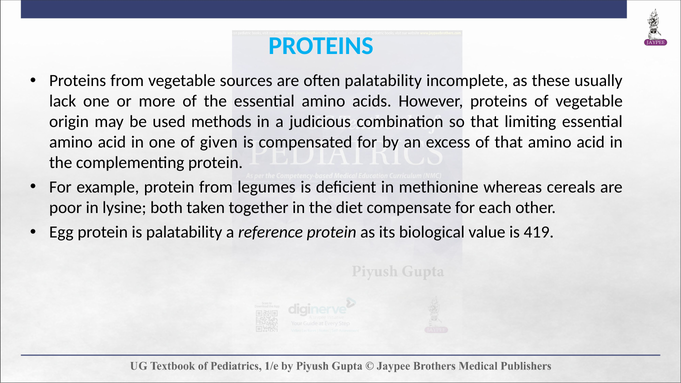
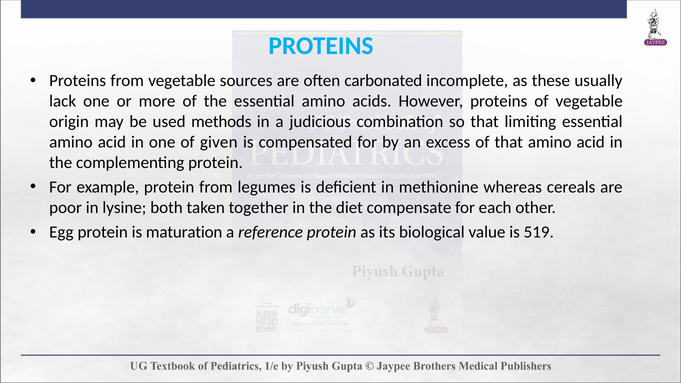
often palatability: palatability -> carbonated
is palatability: palatability -> maturation
419: 419 -> 519
